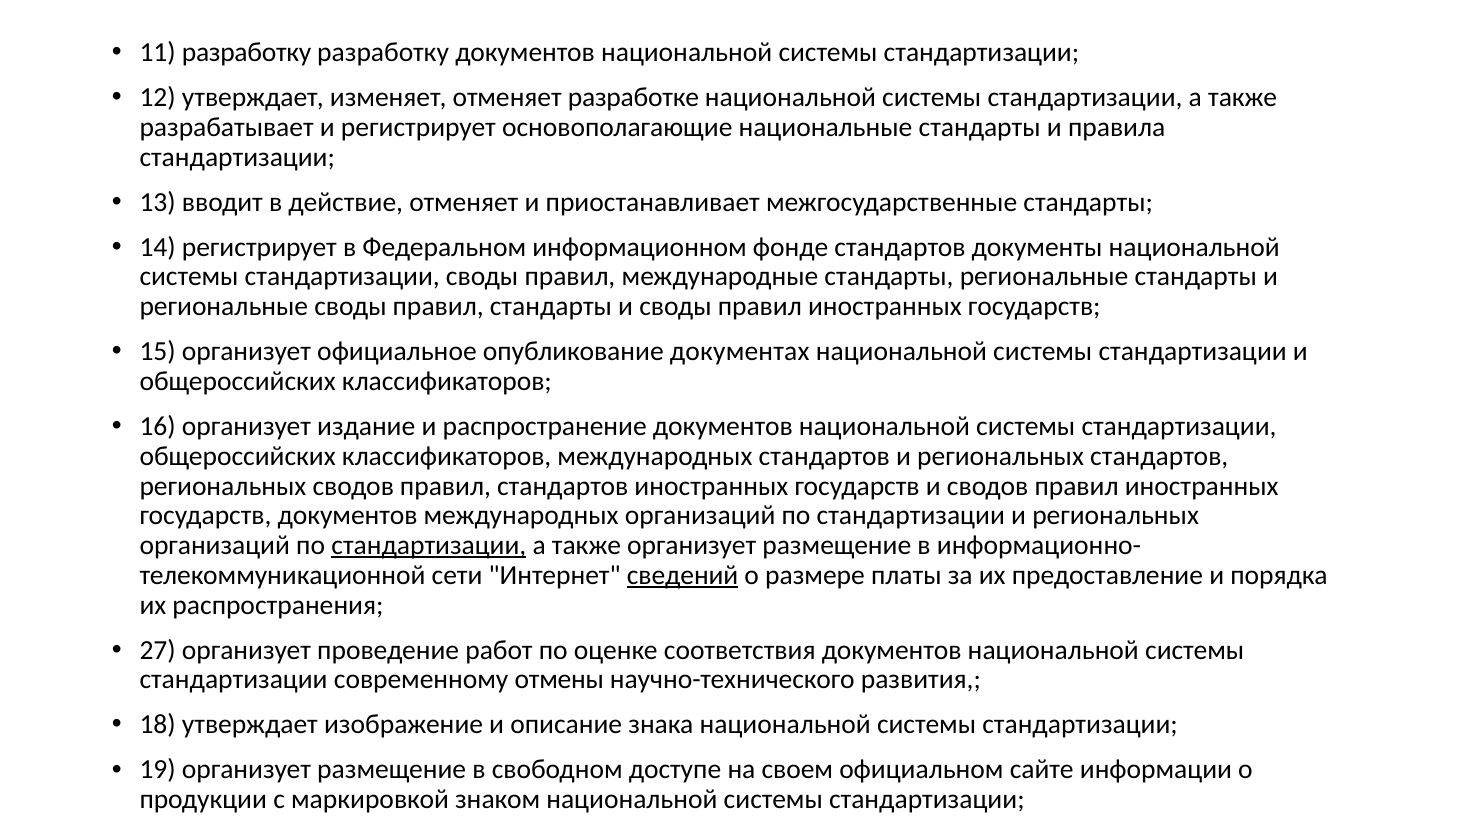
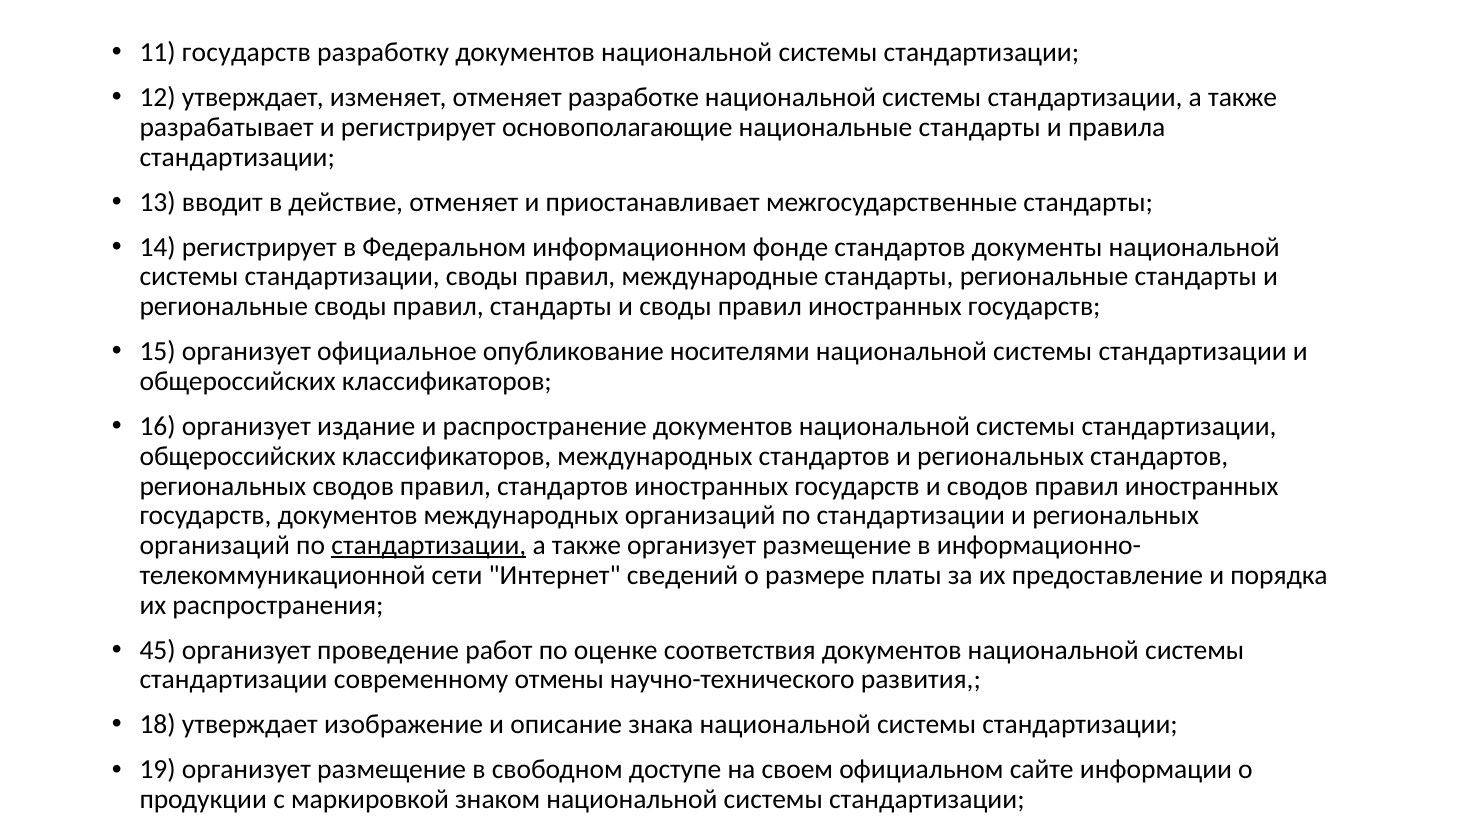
11 разработку: разработку -> государств
документах: документах -> носителями
сведений underline: present -> none
27: 27 -> 45
